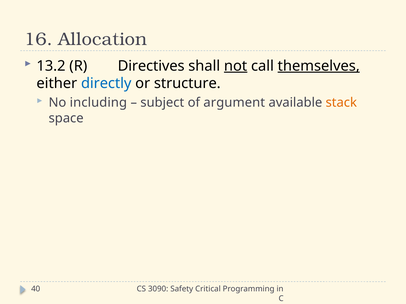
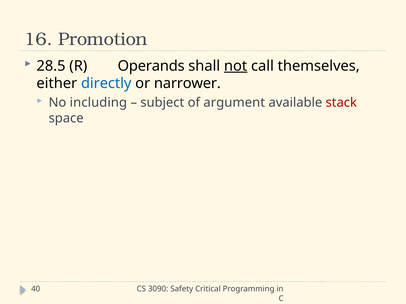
Allocation: Allocation -> Promotion
13.2: 13.2 -> 28.5
Directives: Directives -> Operands
themselves underline: present -> none
structure: structure -> narrower
stack colour: orange -> red
